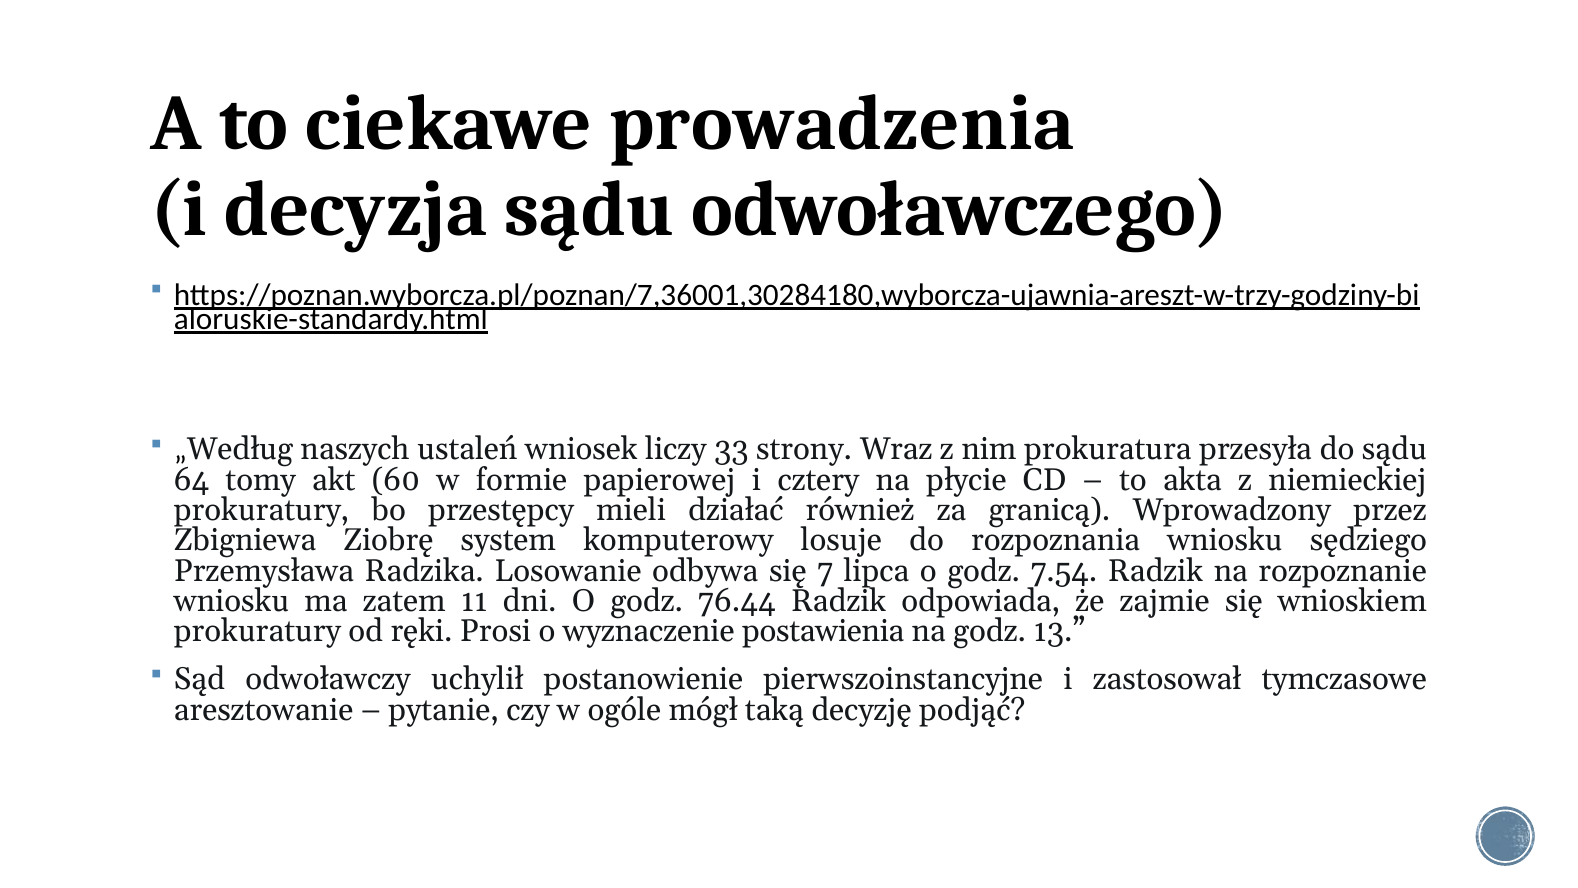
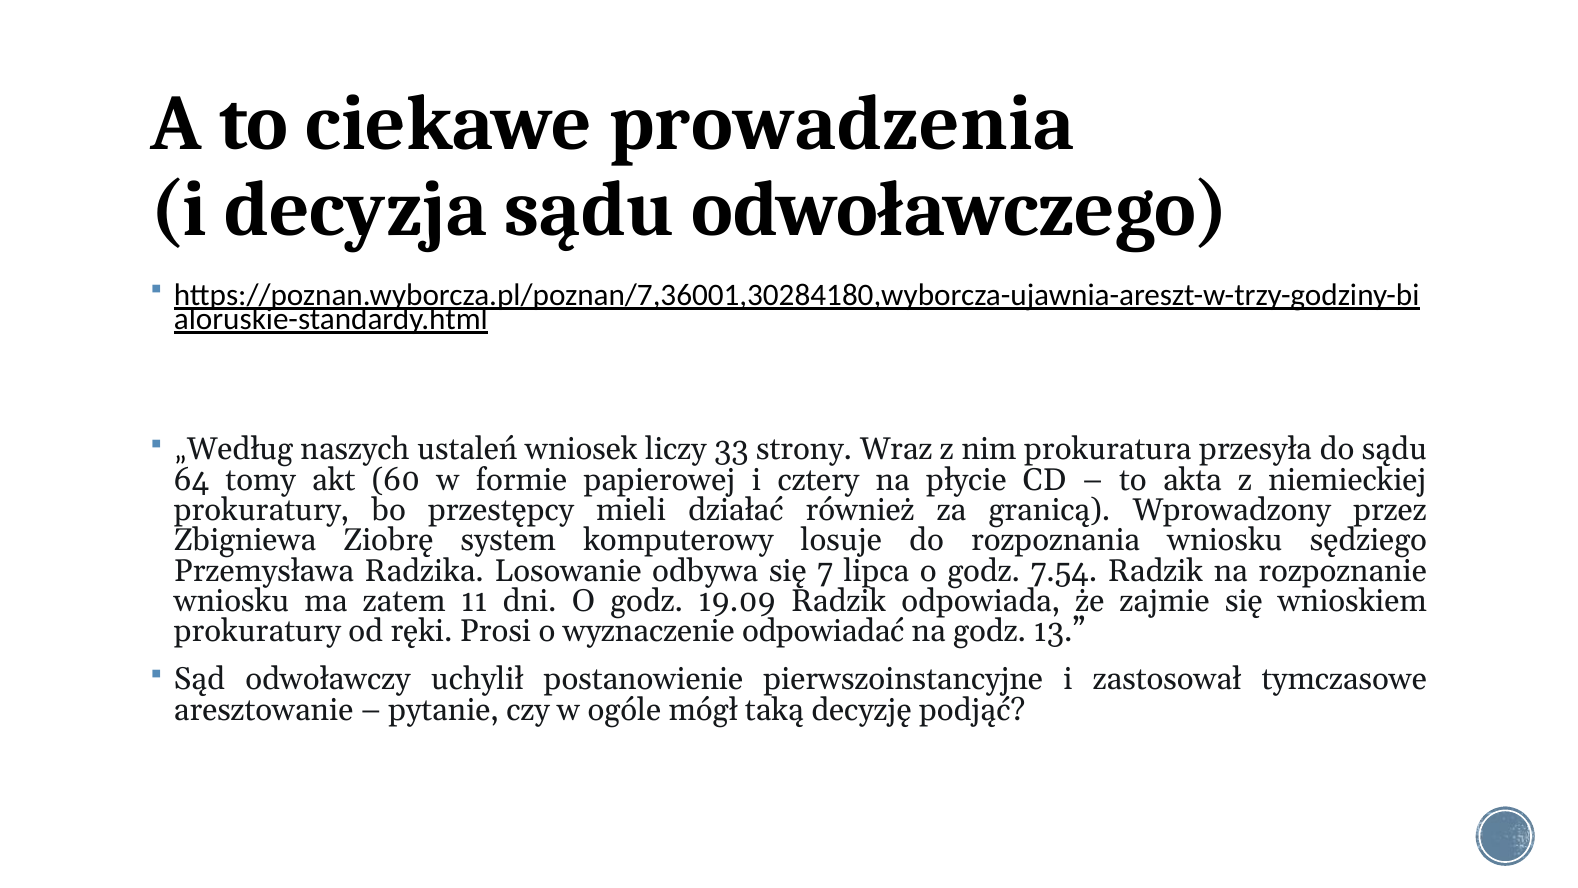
76.44: 76.44 -> 19.09
postawienia: postawienia -> odpowiadać
